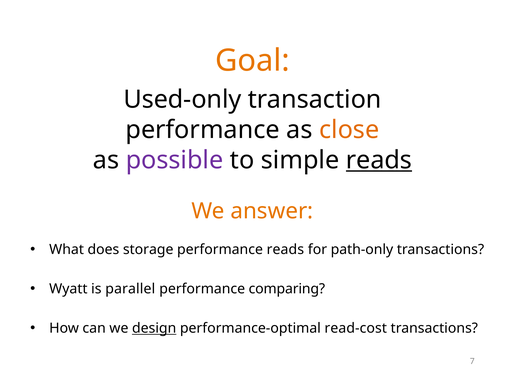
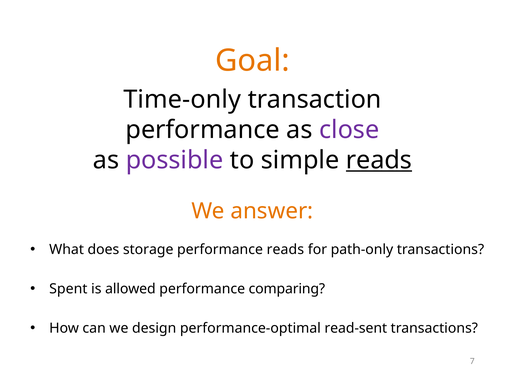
Used-only: Used-only -> Time-only
close colour: orange -> purple
Wyatt: Wyatt -> Spent
parallel: parallel -> allowed
design underline: present -> none
read-cost: read-cost -> read-sent
